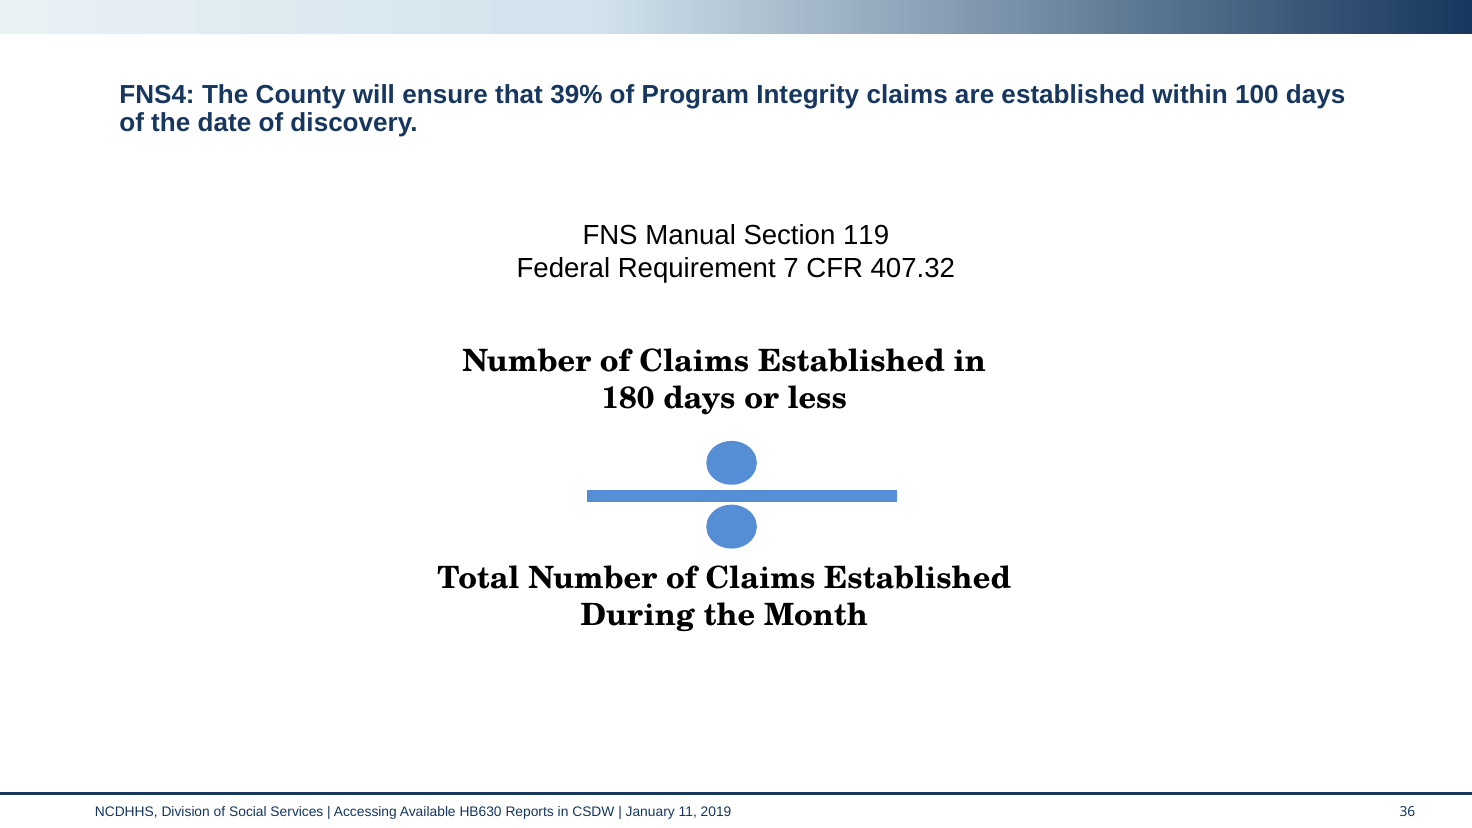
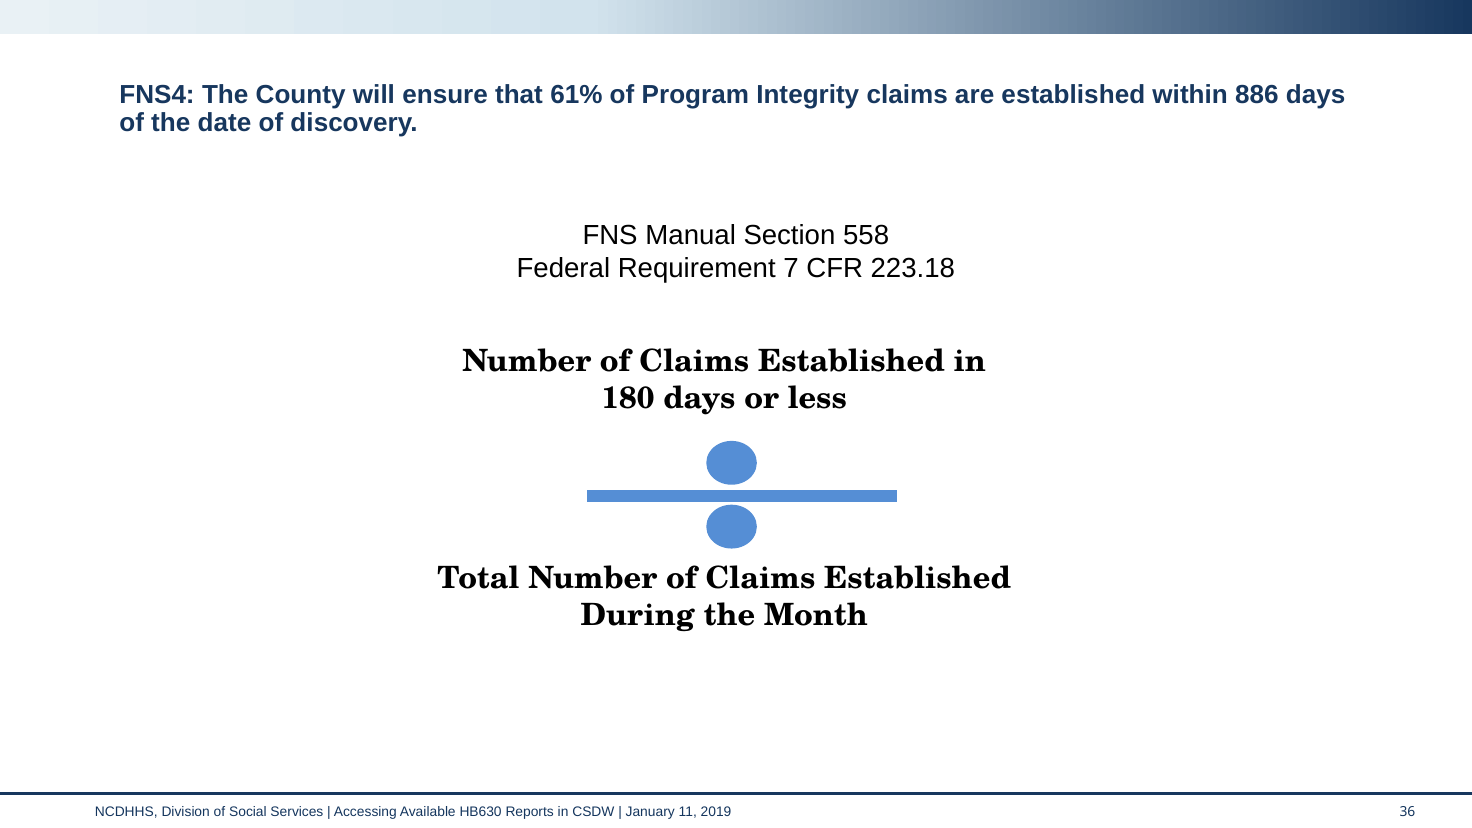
39%: 39% -> 61%
100: 100 -> 886
119: 119 -> 558
407.32: 407.32 -> 223.18
